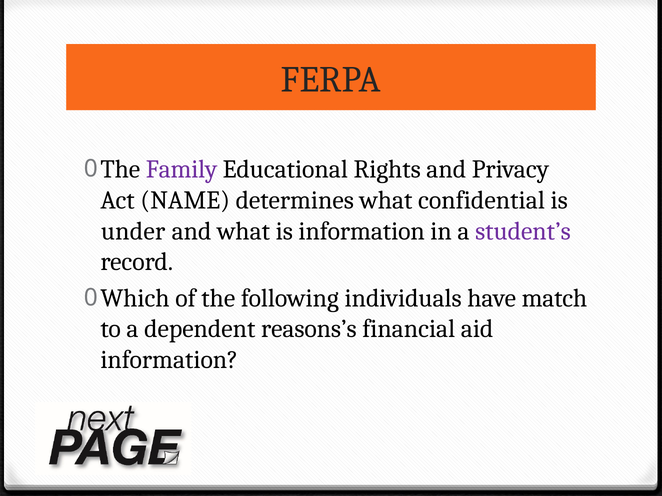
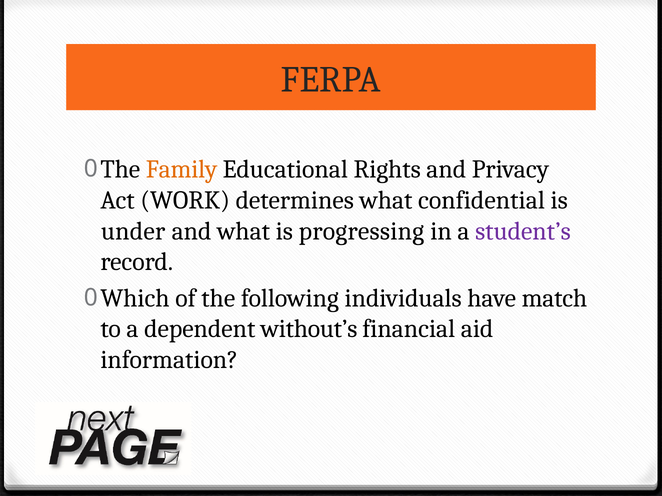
Family colour: purple -> orange
NAME: NAME -> WORK
is information: information -> progressing
reasons’s: reasons’s -> without’s
